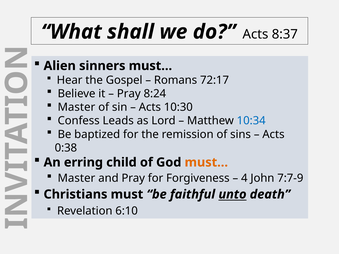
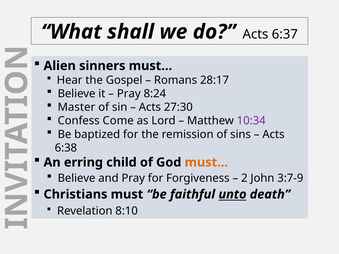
8:37: 8:37 -> 6:37
72:17: 72:17 -> 28:17
10:30: 10:30 -> 27:30
Leads: Leads -> Come
10:34 colour: blue -> purple
0:38: 0:38 -> 6:38
Master at (76, 178): Master -> Believe
4: 4 -> 2
7:7-9: 7:7-9 -> 3:7-9
6:10: 6:10 -> 8:10
